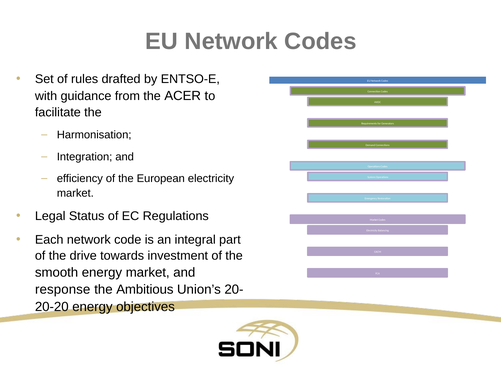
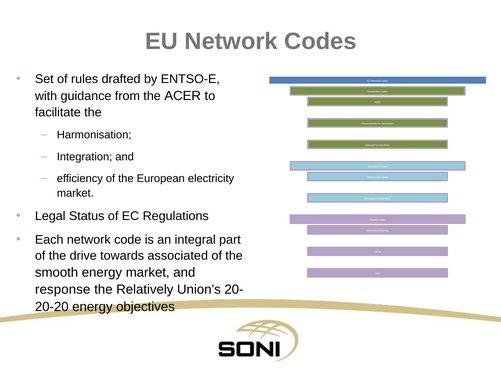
investment: investment -> associated
Ambitious: Ambitious -> Relatively
